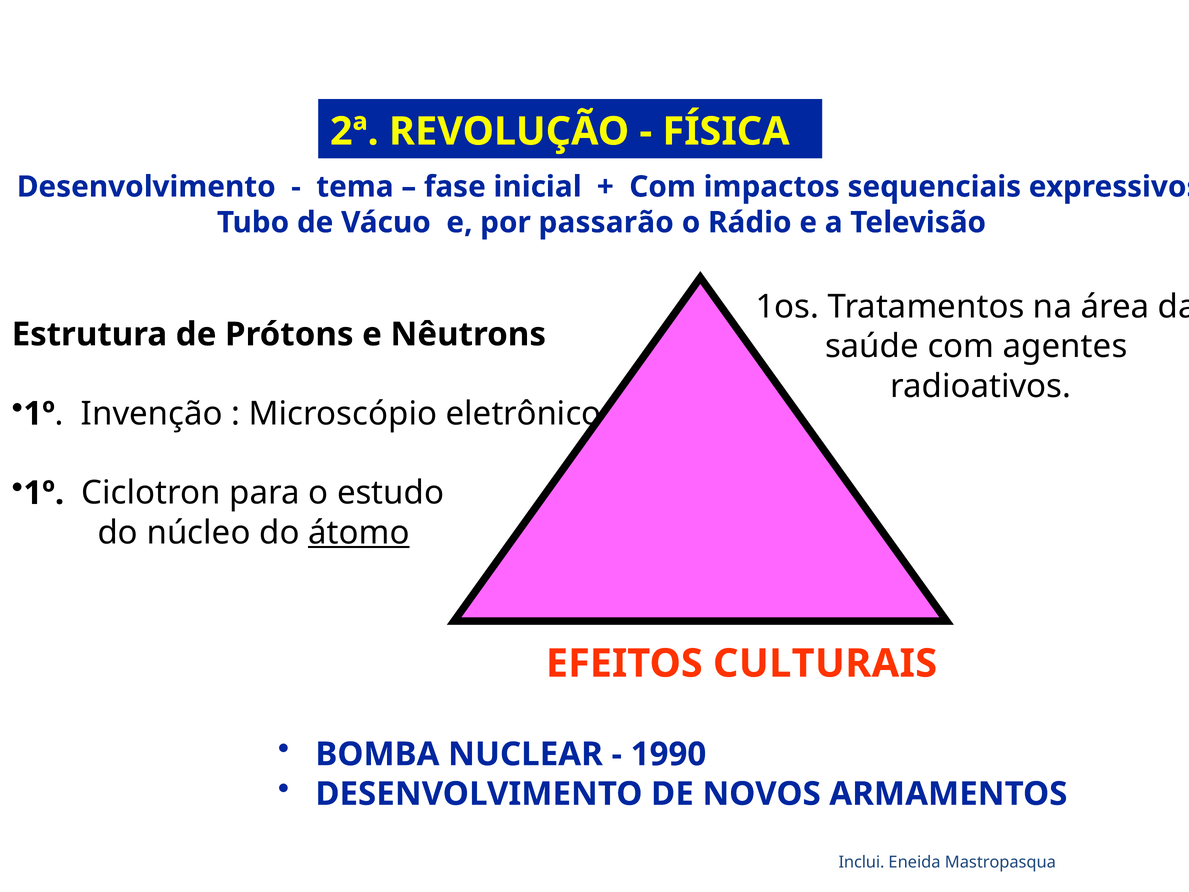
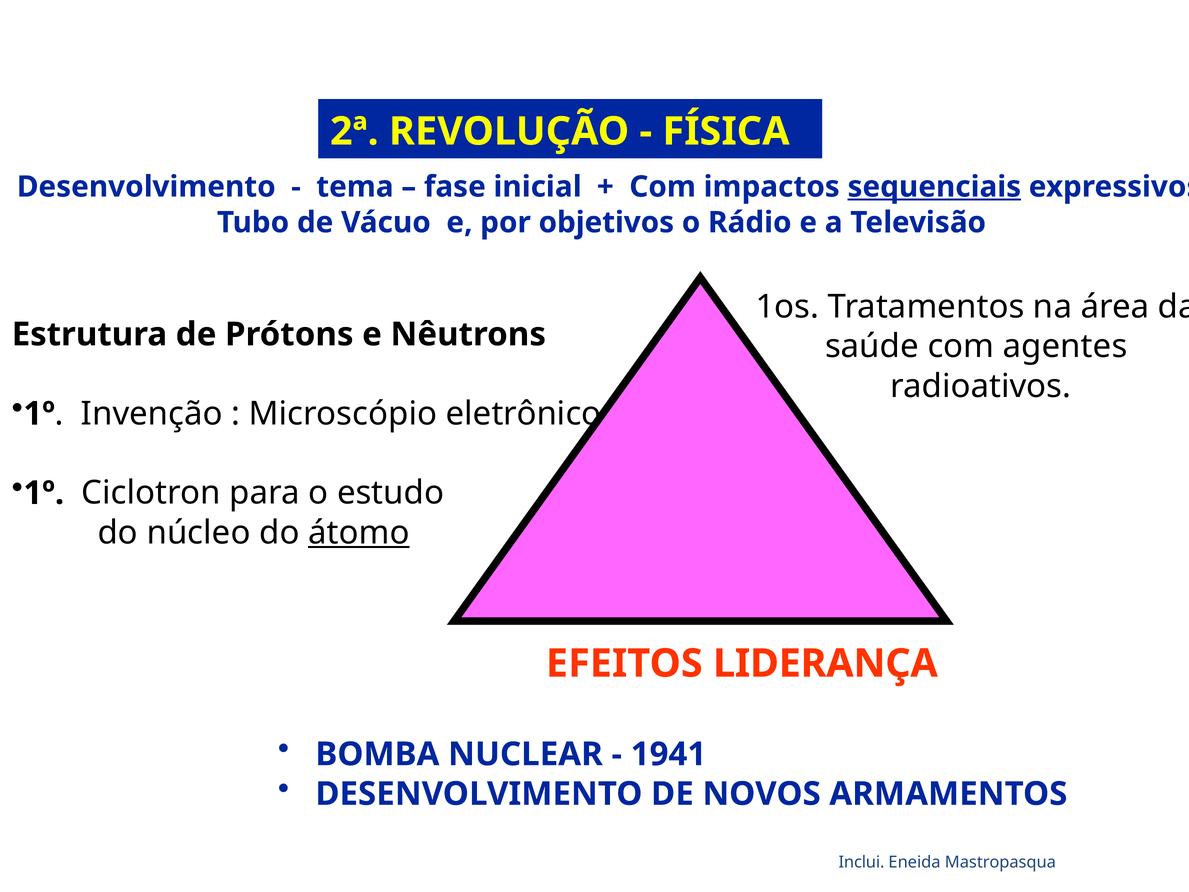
sequenciais underline: none -> present
passarão: passarão -> objetivos
CULTURAIS: CULTURAIS -> LIDERANÇA
1990: 1990 -> 1941
